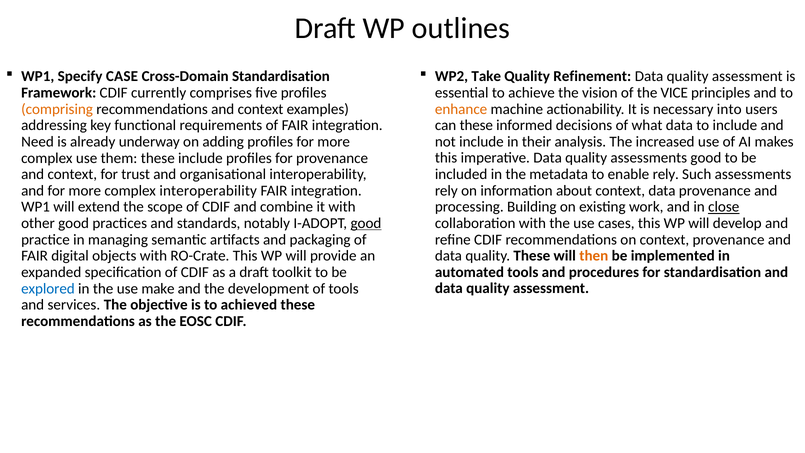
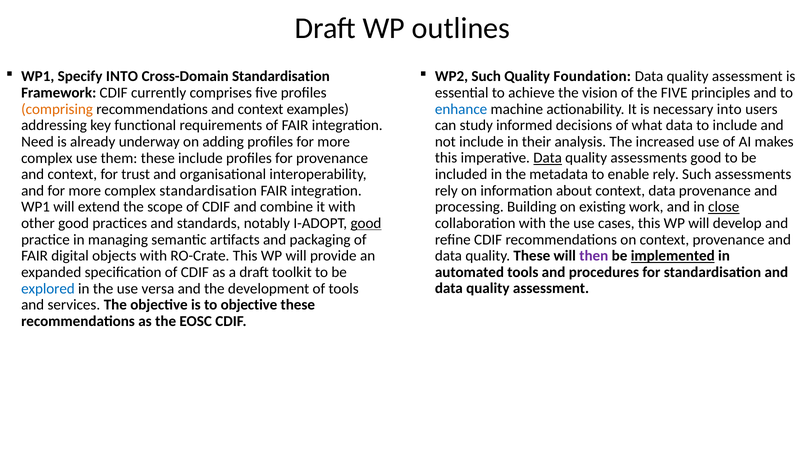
Specify CASE: CASE -> INTO
WP2 Take: Take -> Such
Refinement: Refinement -> Foundation
the VICE: VICE -> FIVE
enhance colour: orange -> blue
can these: these -> study
Data at (548, 158) underline: none -> present
complex interoperability: interoperability -> standardisation
then colour: orange -> purple
implemented underline: none -> present
make: make -> versa
to achieved: achieved -> objective
